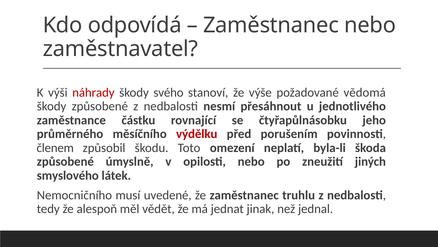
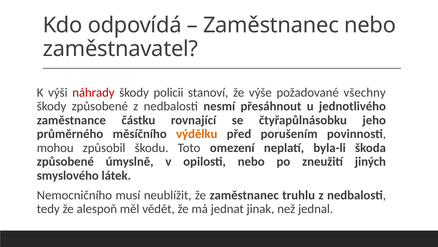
svého: svého -> policii
vědomá: vědomá -> všechny
výdělku colour: red -> orange
členem: členem -> mohou
uvedené: uvedené -> neublížit
